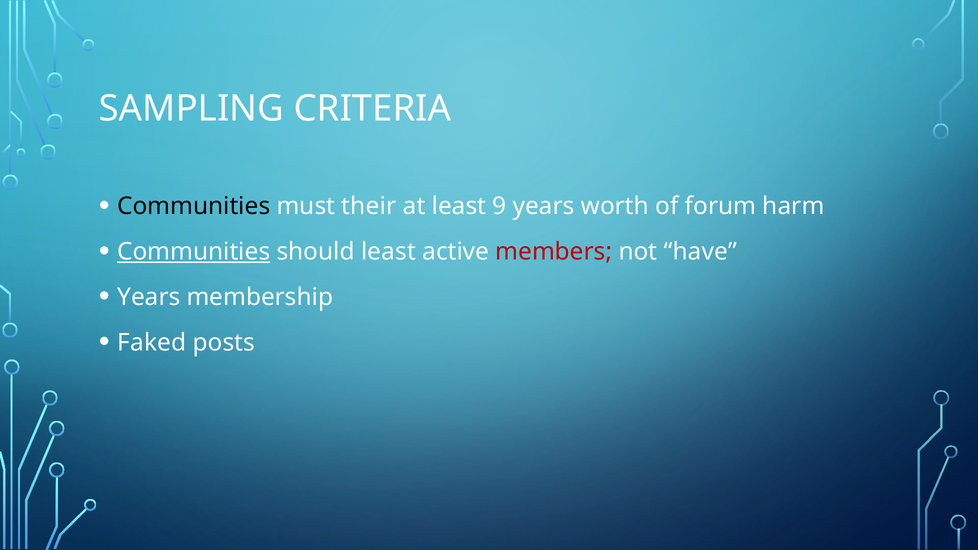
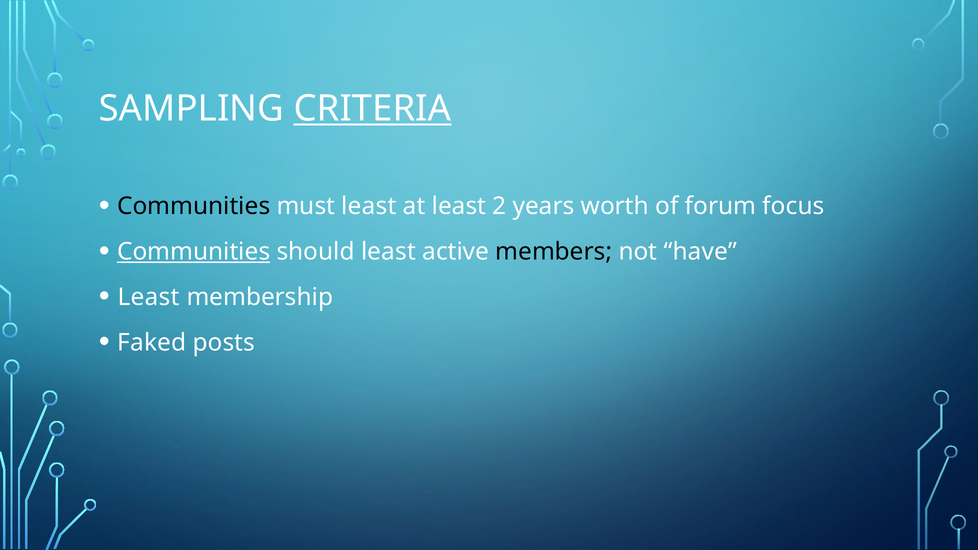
CRITERIA underline: none -> present
must their: their -> least
9: 9 -> 2
harm: harm -> focus
members colour: red -> black
Years at (149, 297): Years -> Least
